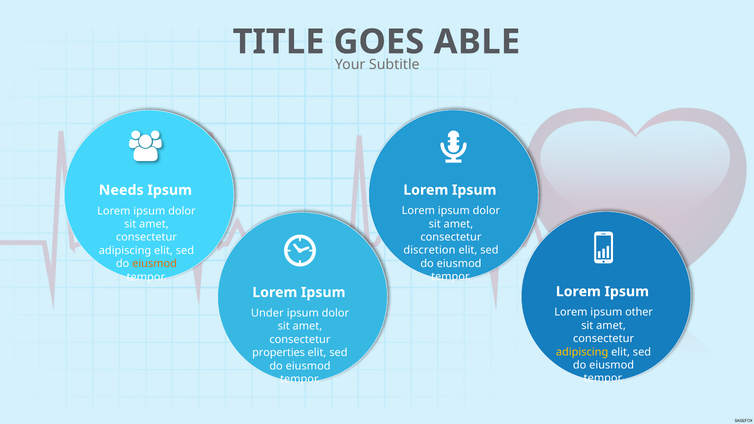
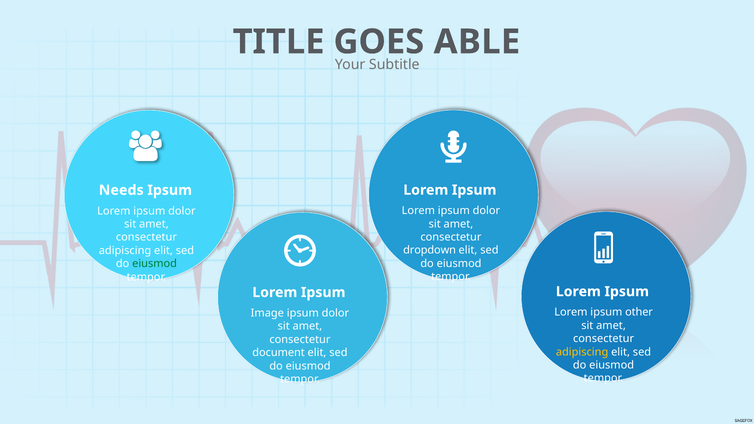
discretion: discretion -> dropdown
eiusmod at (155, 264) colour: orange -> green
Under: Under -> Image
properties: properties -> document
